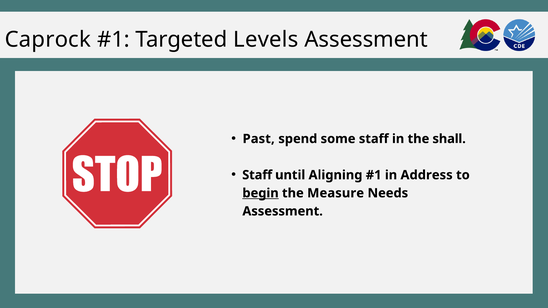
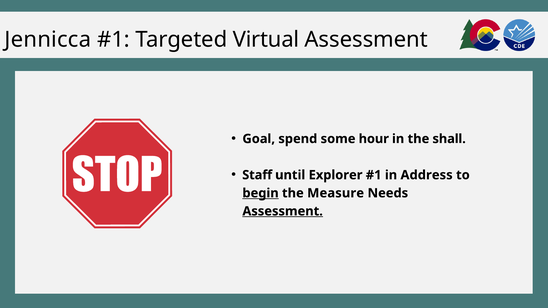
Caprock: Caprock -> Jennicca
Levels: Levels -> Virtual
Past: Past -> Goal
some staff: staff -> hour
Aligning: Aligning -> Explorer
Assessment at (283, 211) underline: none -> present
